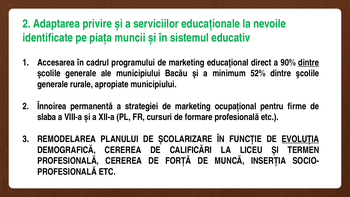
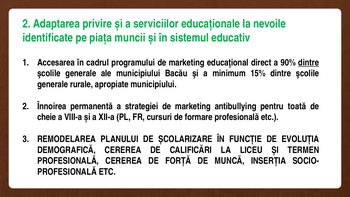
52%: 52% -> 15%
ocupațional: ocupațional -> antibullying
firme: firme -> toată
slaba: slaba -> cheie
EVOLUȚIA underline: present -> none
